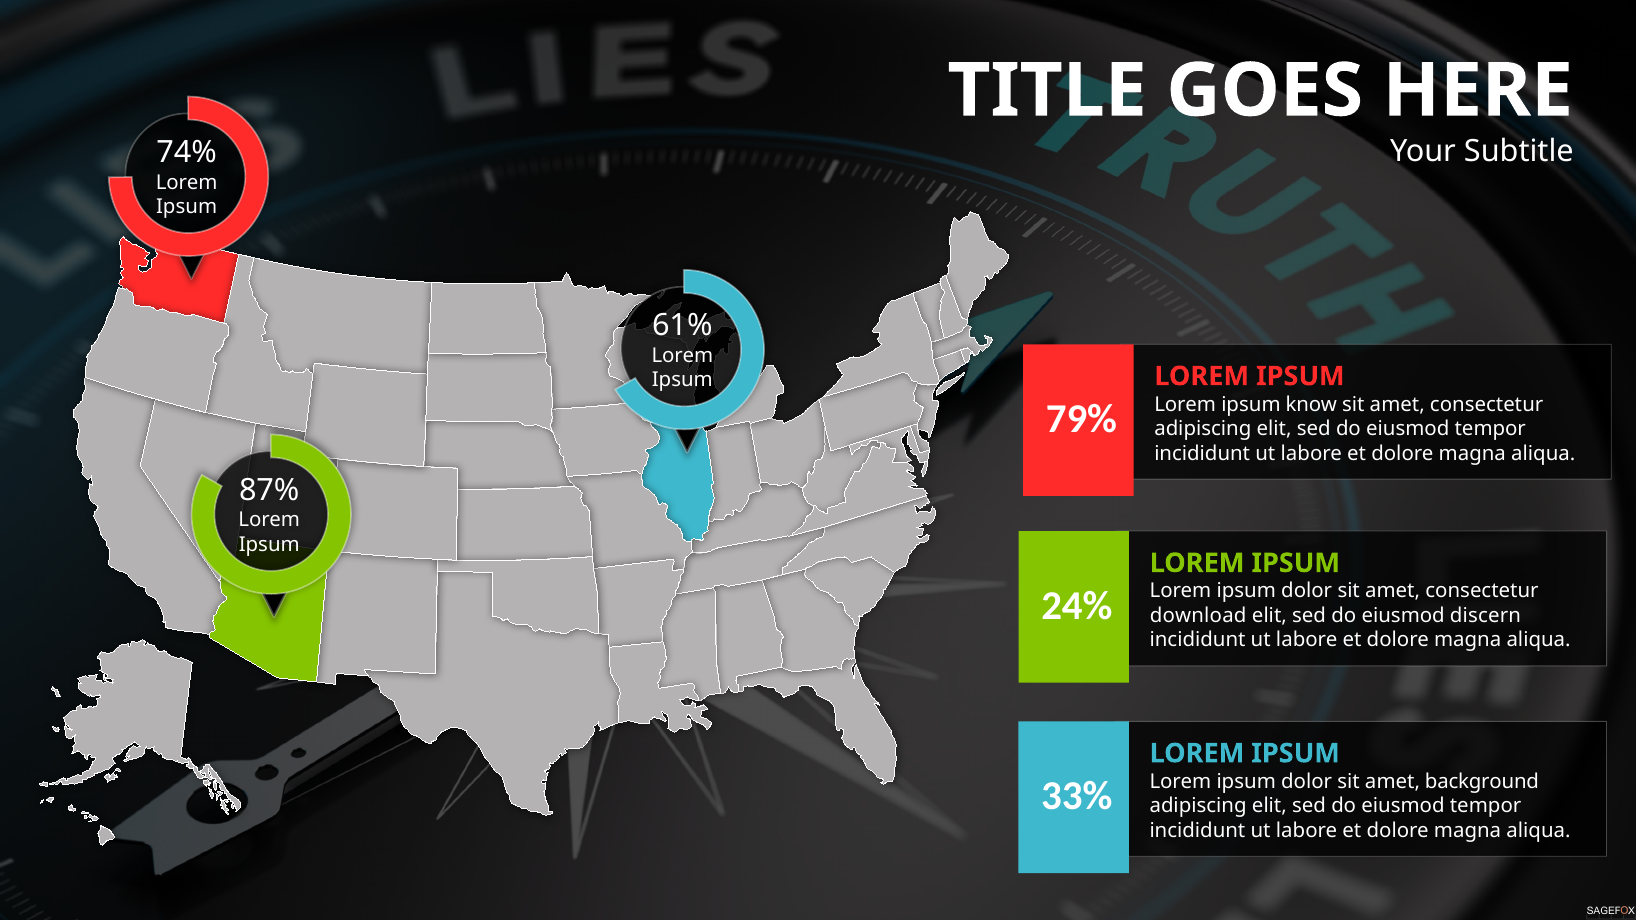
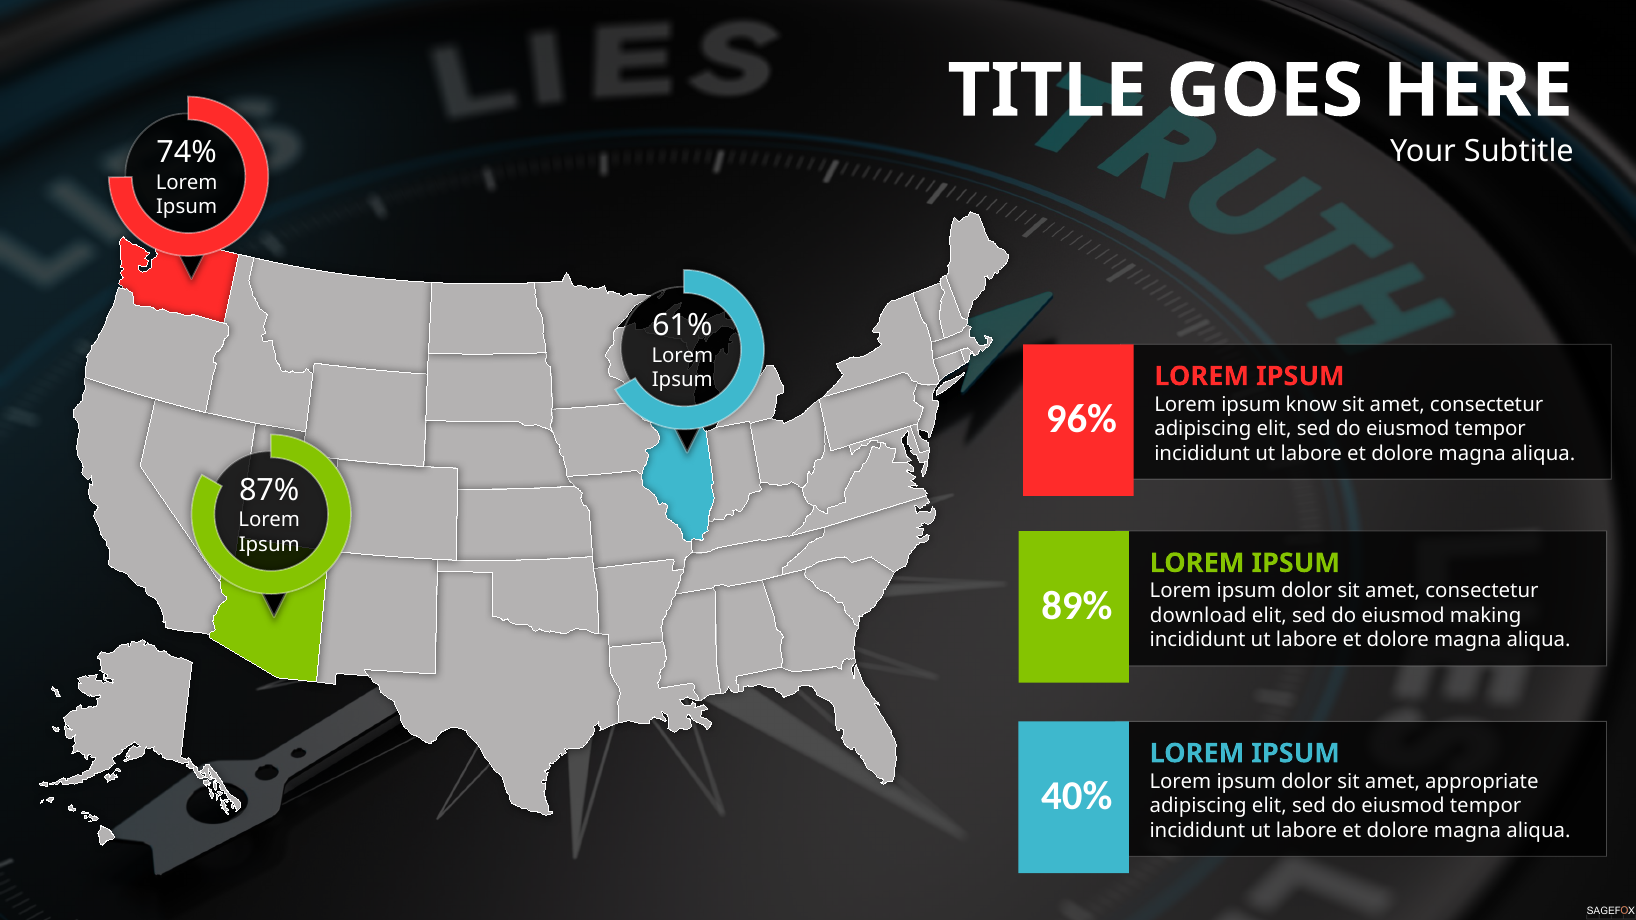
79%: 79% -> 96%
24%: 24% -> 89%
discern: discern -> making
background: background -> appropriate
33%: 33% -> 40%
